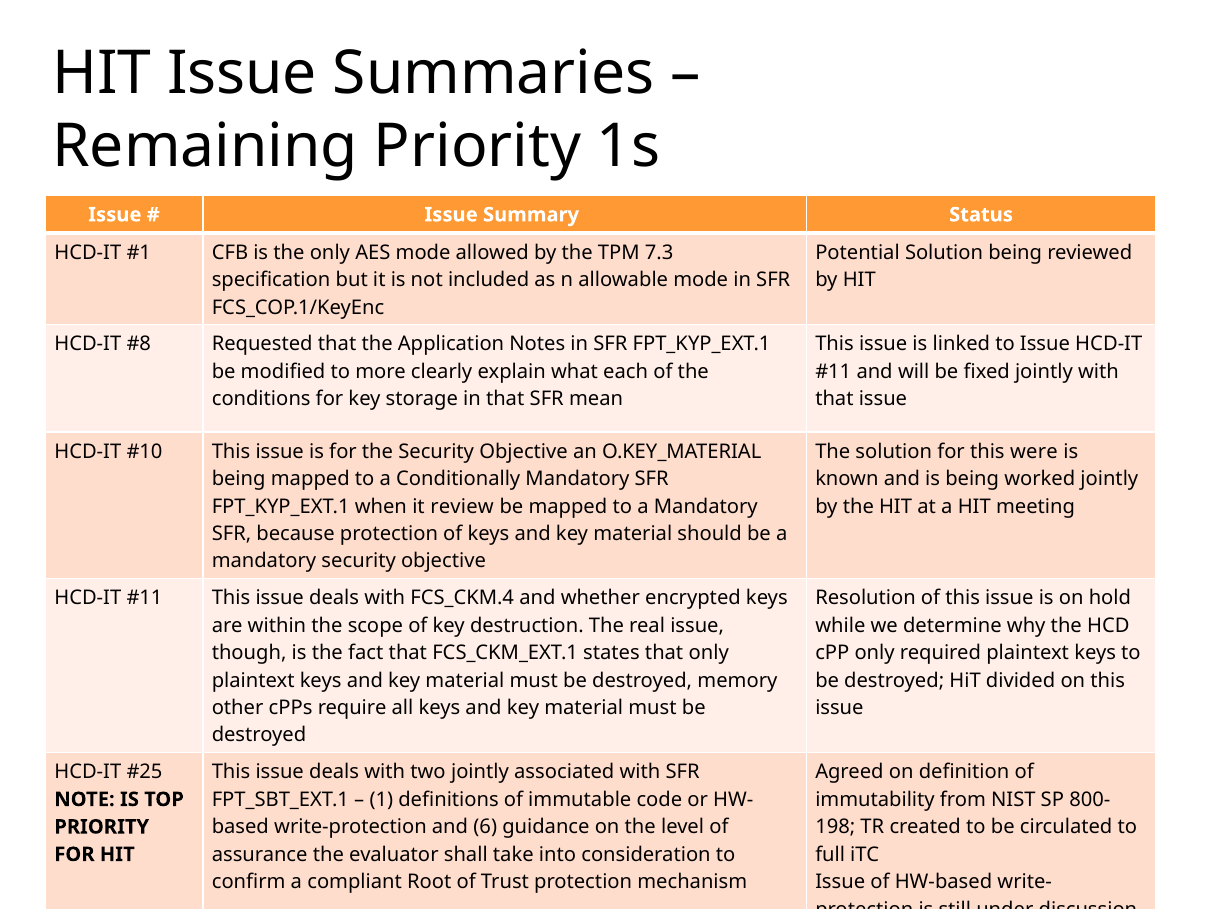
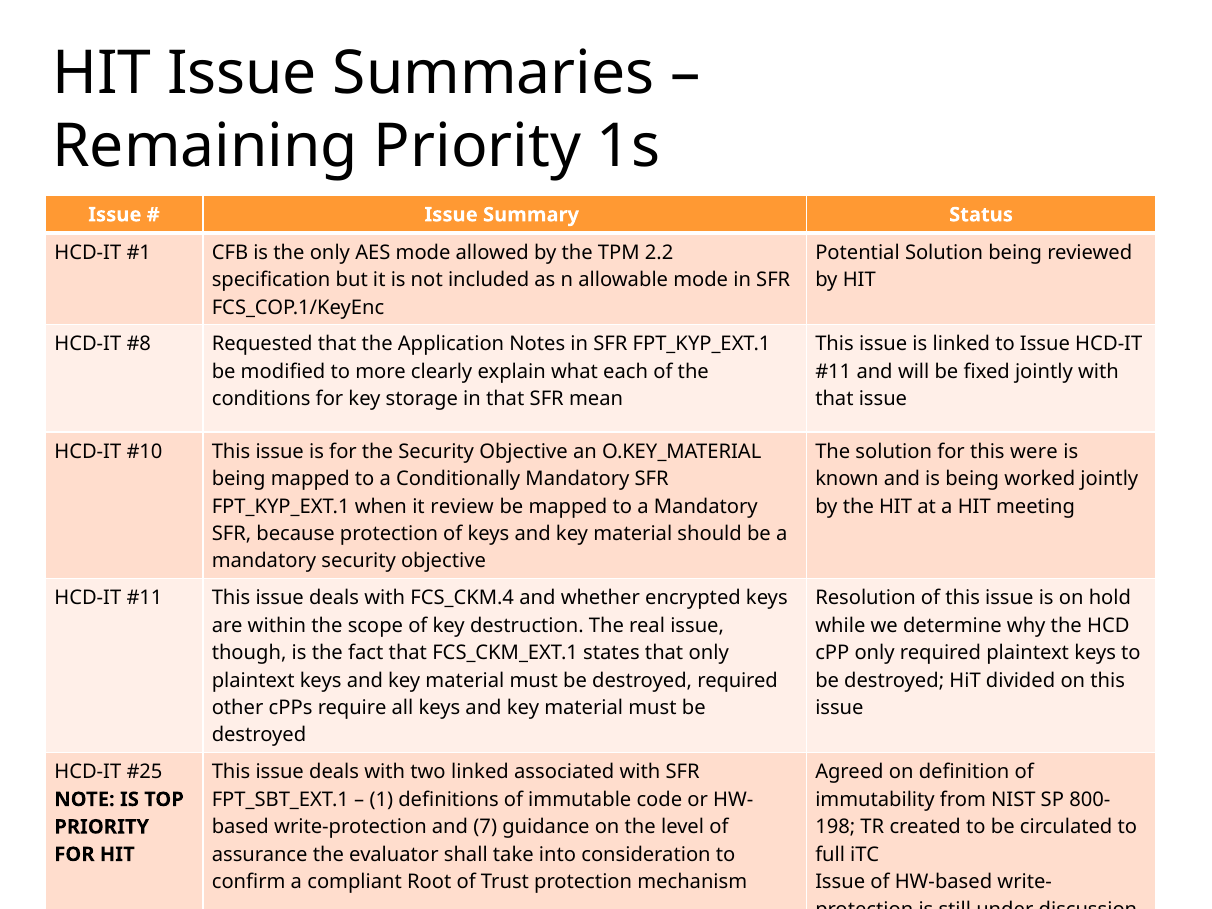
7.3: 7.3 -> 2.2
destroyed memory: memory -> required
two jointly: jointly -> linked
6: 6 -> 7
